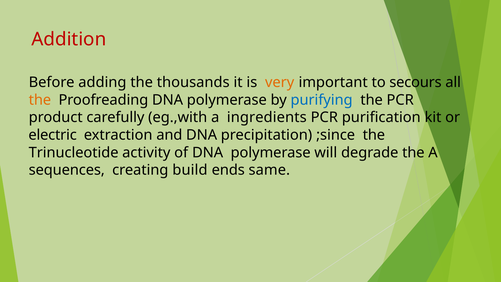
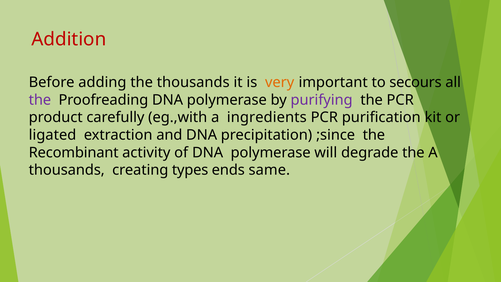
the at (40, 100) colour: orange -> purple
purifying colour: blue -> purple
electric: electric -> ligated
Trinucleotide: Trinucleotide -> Recombinant
sequences at (67, 170): sequences -> thousands
build: build -> types
